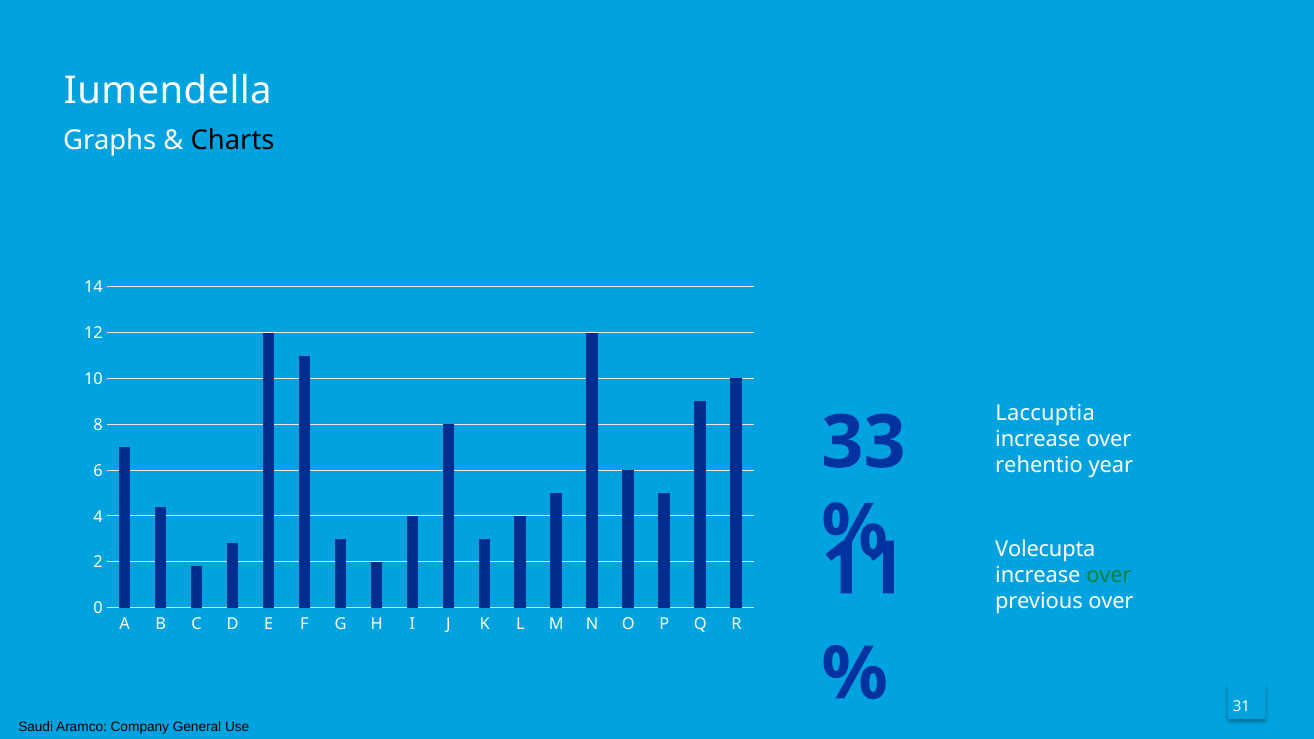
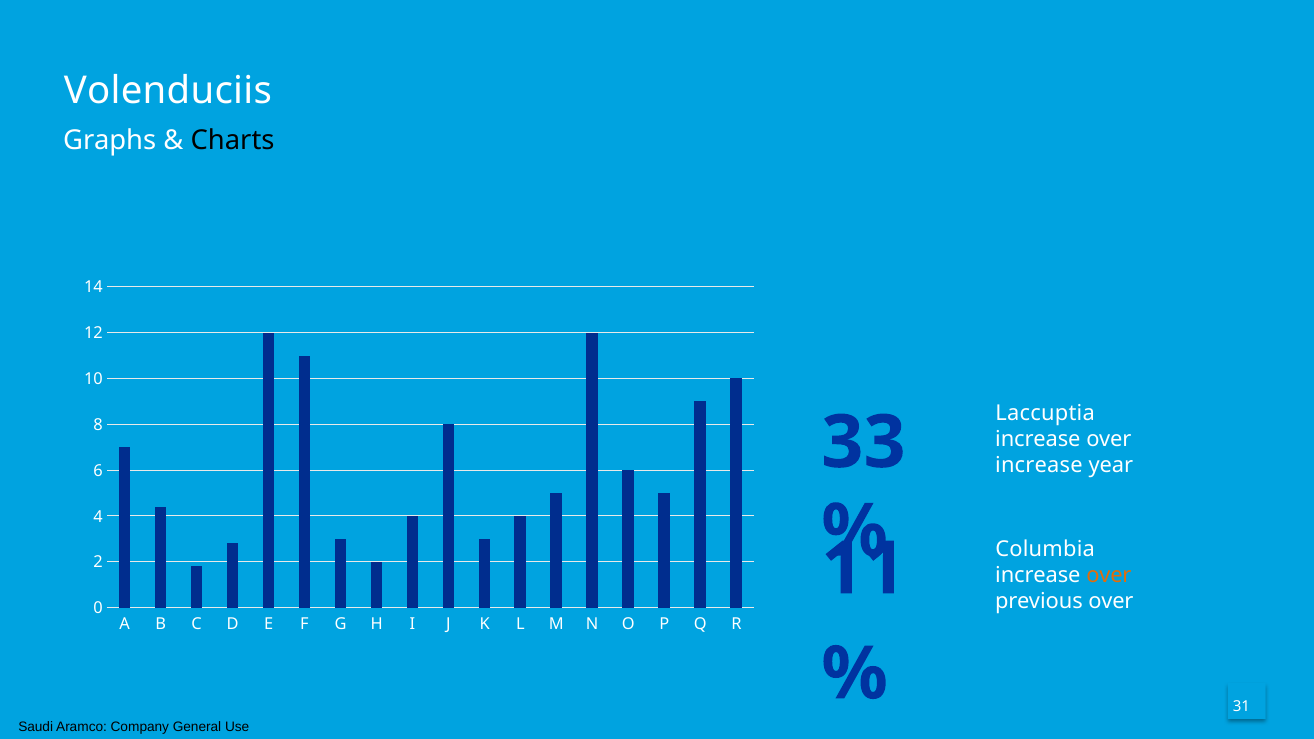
Iumendella: Iumendella -> Volenduciis
rehentio at (1039, 465): rehentio -> increase
Volecupta: Volecupta -> Columbia
over at (1109, 575) colour: green -> orange
